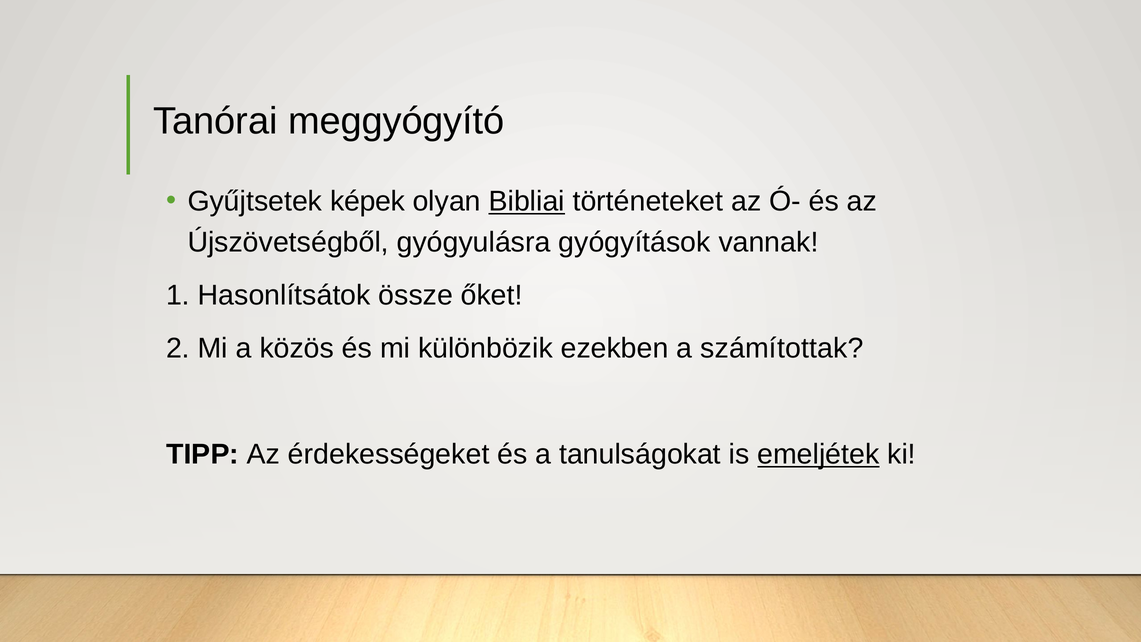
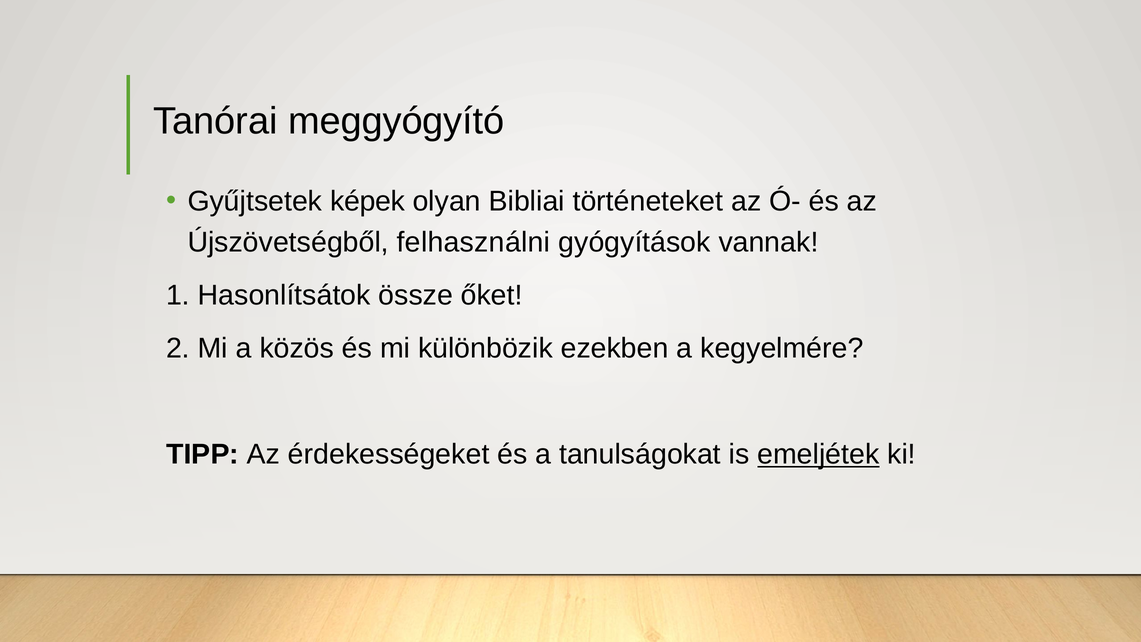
Bibliai underline: present -> none
gyógyulásra: gyógyulásra -> felhasználni
számítottak: számítottak -> kegyelmére
